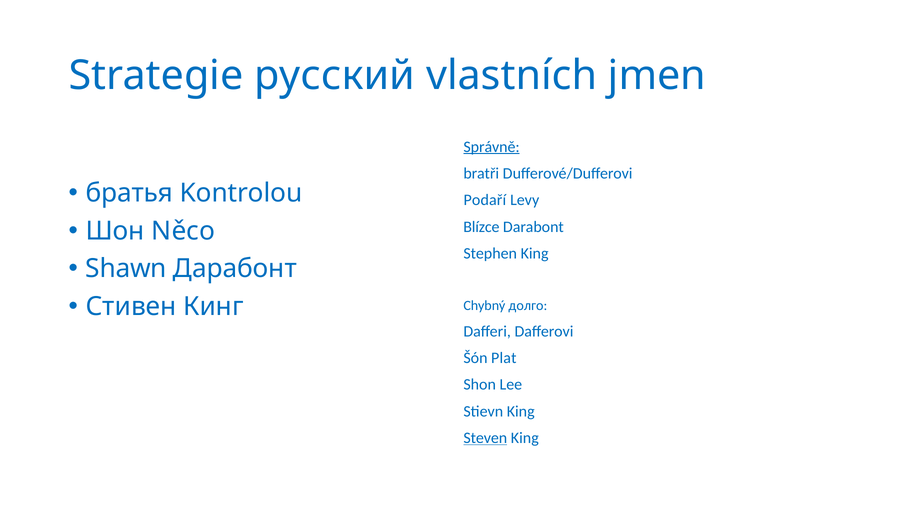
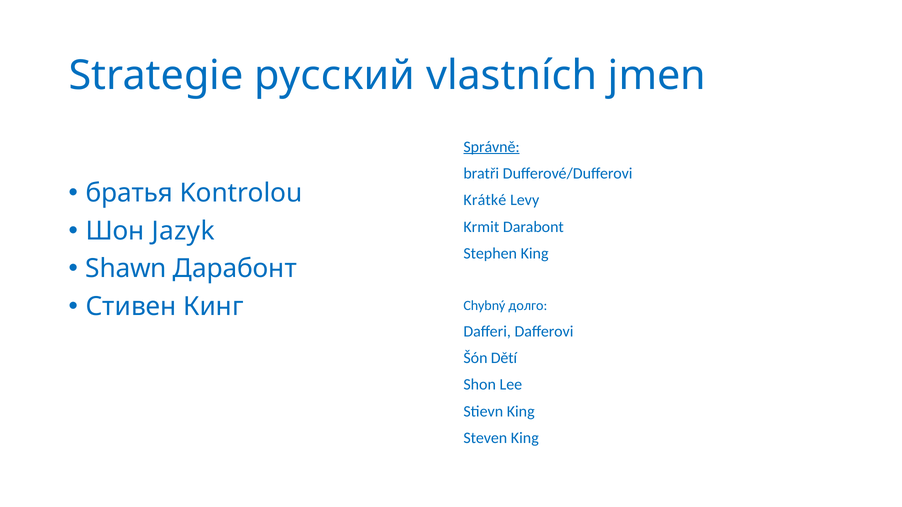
Podaří: Podaří -> Krátké
Něco: Něco -> Jazyk
Blízce: Blízce -> Krmit
Plat: Plat -> Dětí
Steven underline: present -> none
